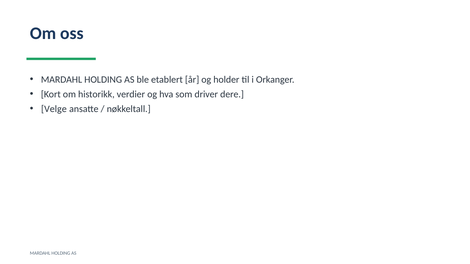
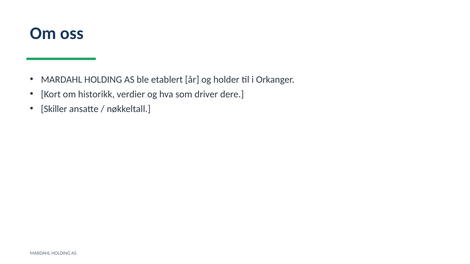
Velge: Velge -> Skiller
